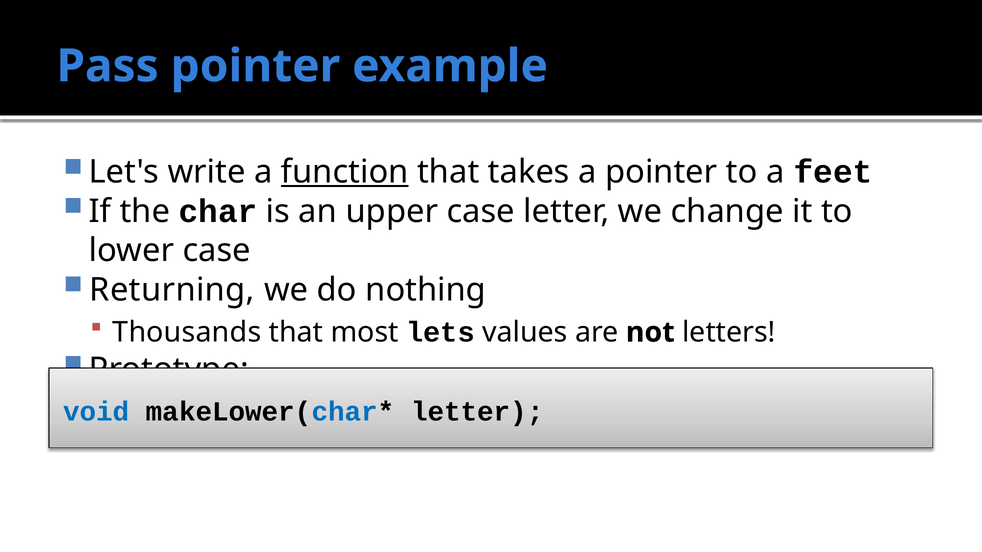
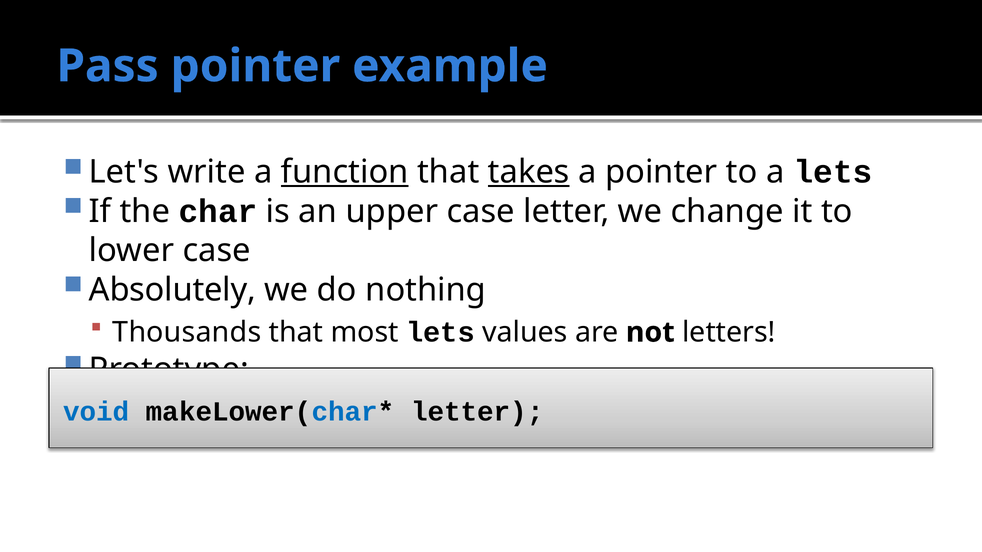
takes underline: none -> present
a feet: feet -> lets
Returning: Returning -> Absolutely
